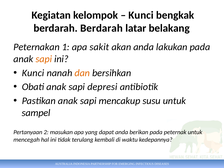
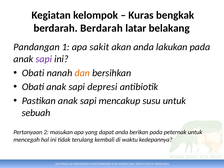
Kunci at (141, 15): Kunci -> Kuras
Peternakan: Peternakan -> Pandangan
sapi at (44, 59) colour: orange -> purple
Kunci at (33, 73): Kunci -> Obati
sampel: sampel -> sebuah
